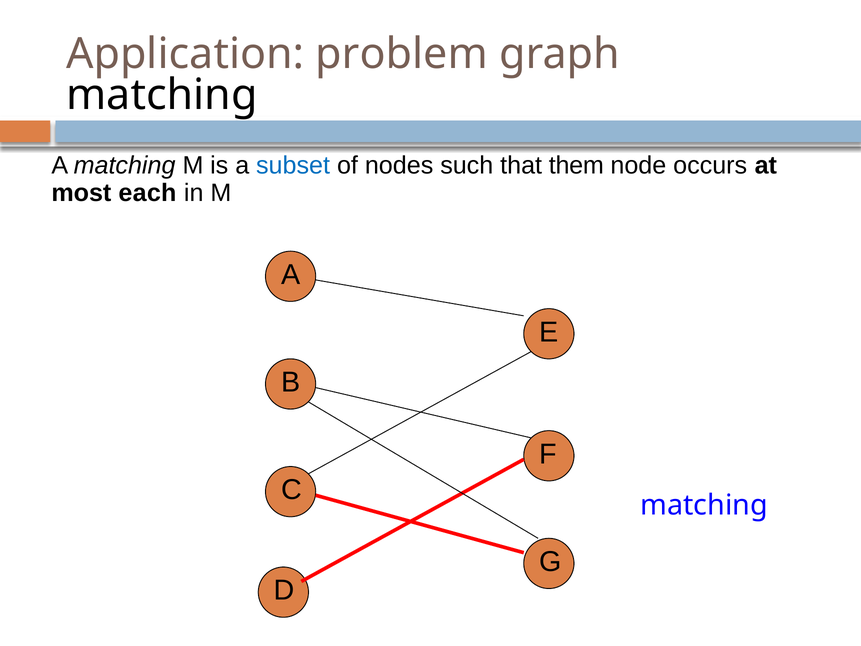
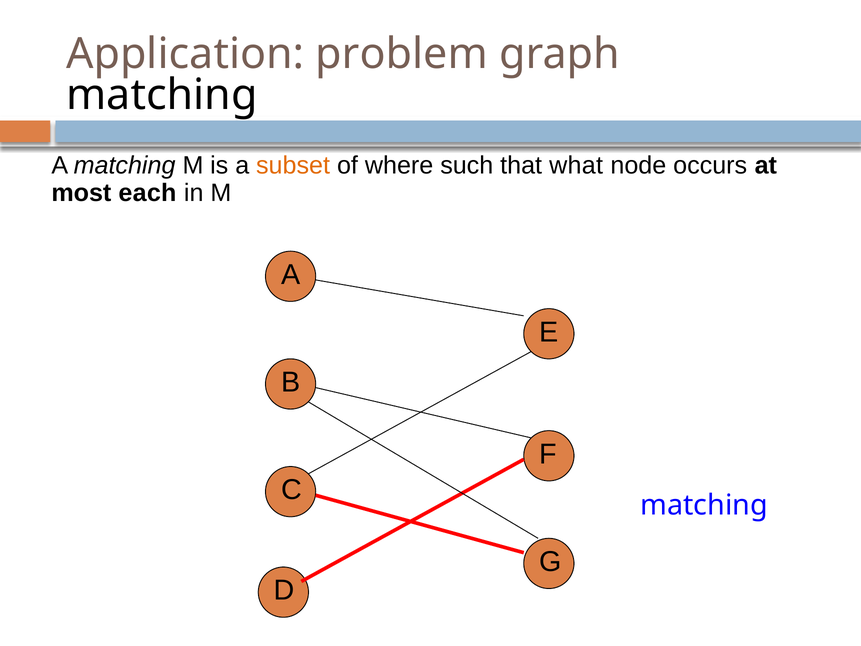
subset colour: blue -> orange
nodes: nodes -> where
them: them -> what
